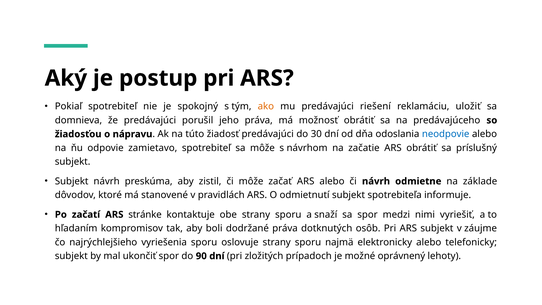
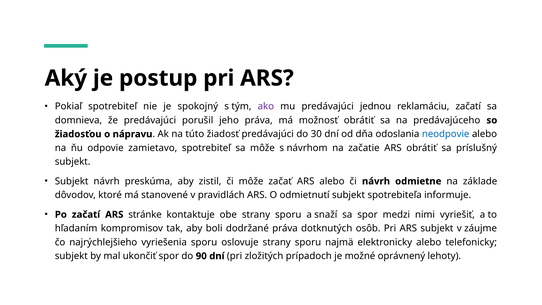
ako colour: orange -> purple
riešení: riešení -> jednou
reklamáciu uložiť: uložiť -> začatí
